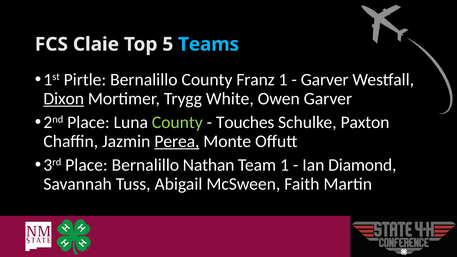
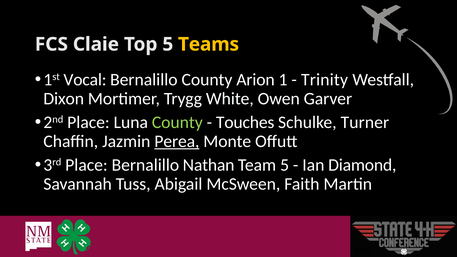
Teams colour: light blue -> yellow
Pirtle: Pirtle -> Vocal
Franz: Franz -> Arion
Garver at (325, 80): Garver -> Trinity
Dixon underline: present -> none
Paxton: Paxton -> Turner
Team 1: 1 -> 5
